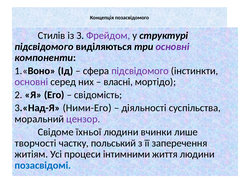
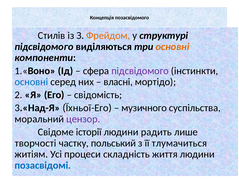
Фрейдом colour: purple -> orange
основні at (172, 47) colour: purple -> orange
основні at (31, 82) colour: purple -> blue
Ними-Его: Ними-Его -> Їхньої-Его
діяльності: діяльності -> музичного
їхньої: їхньої -> історії
вчинки: вчинки -> радить
заперечення: заперечення -> тлумачиться
інтимними: інтимними -> складність
